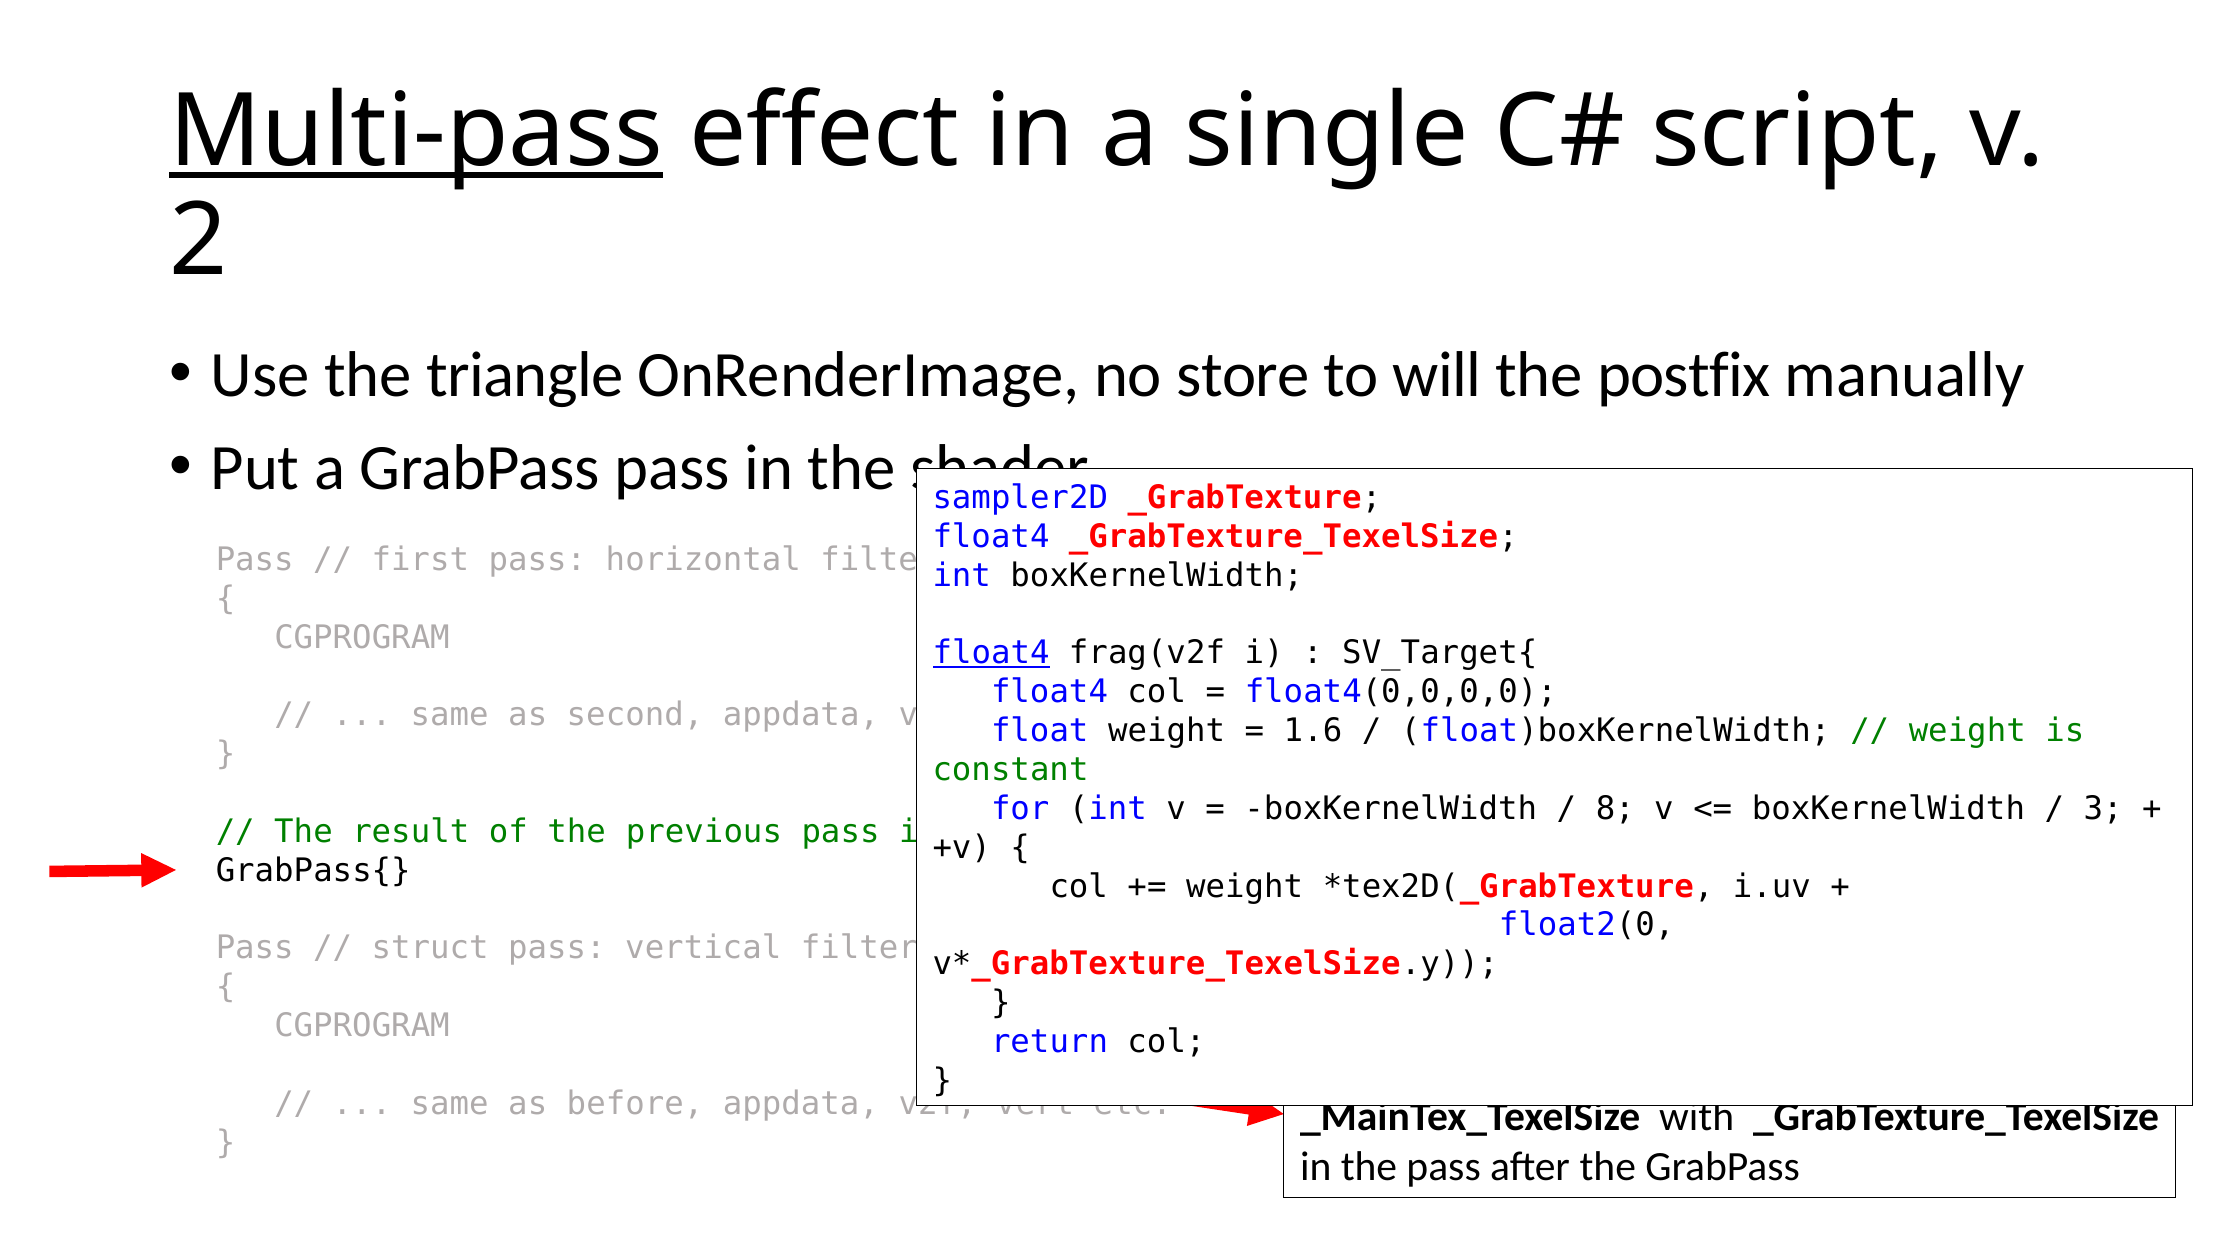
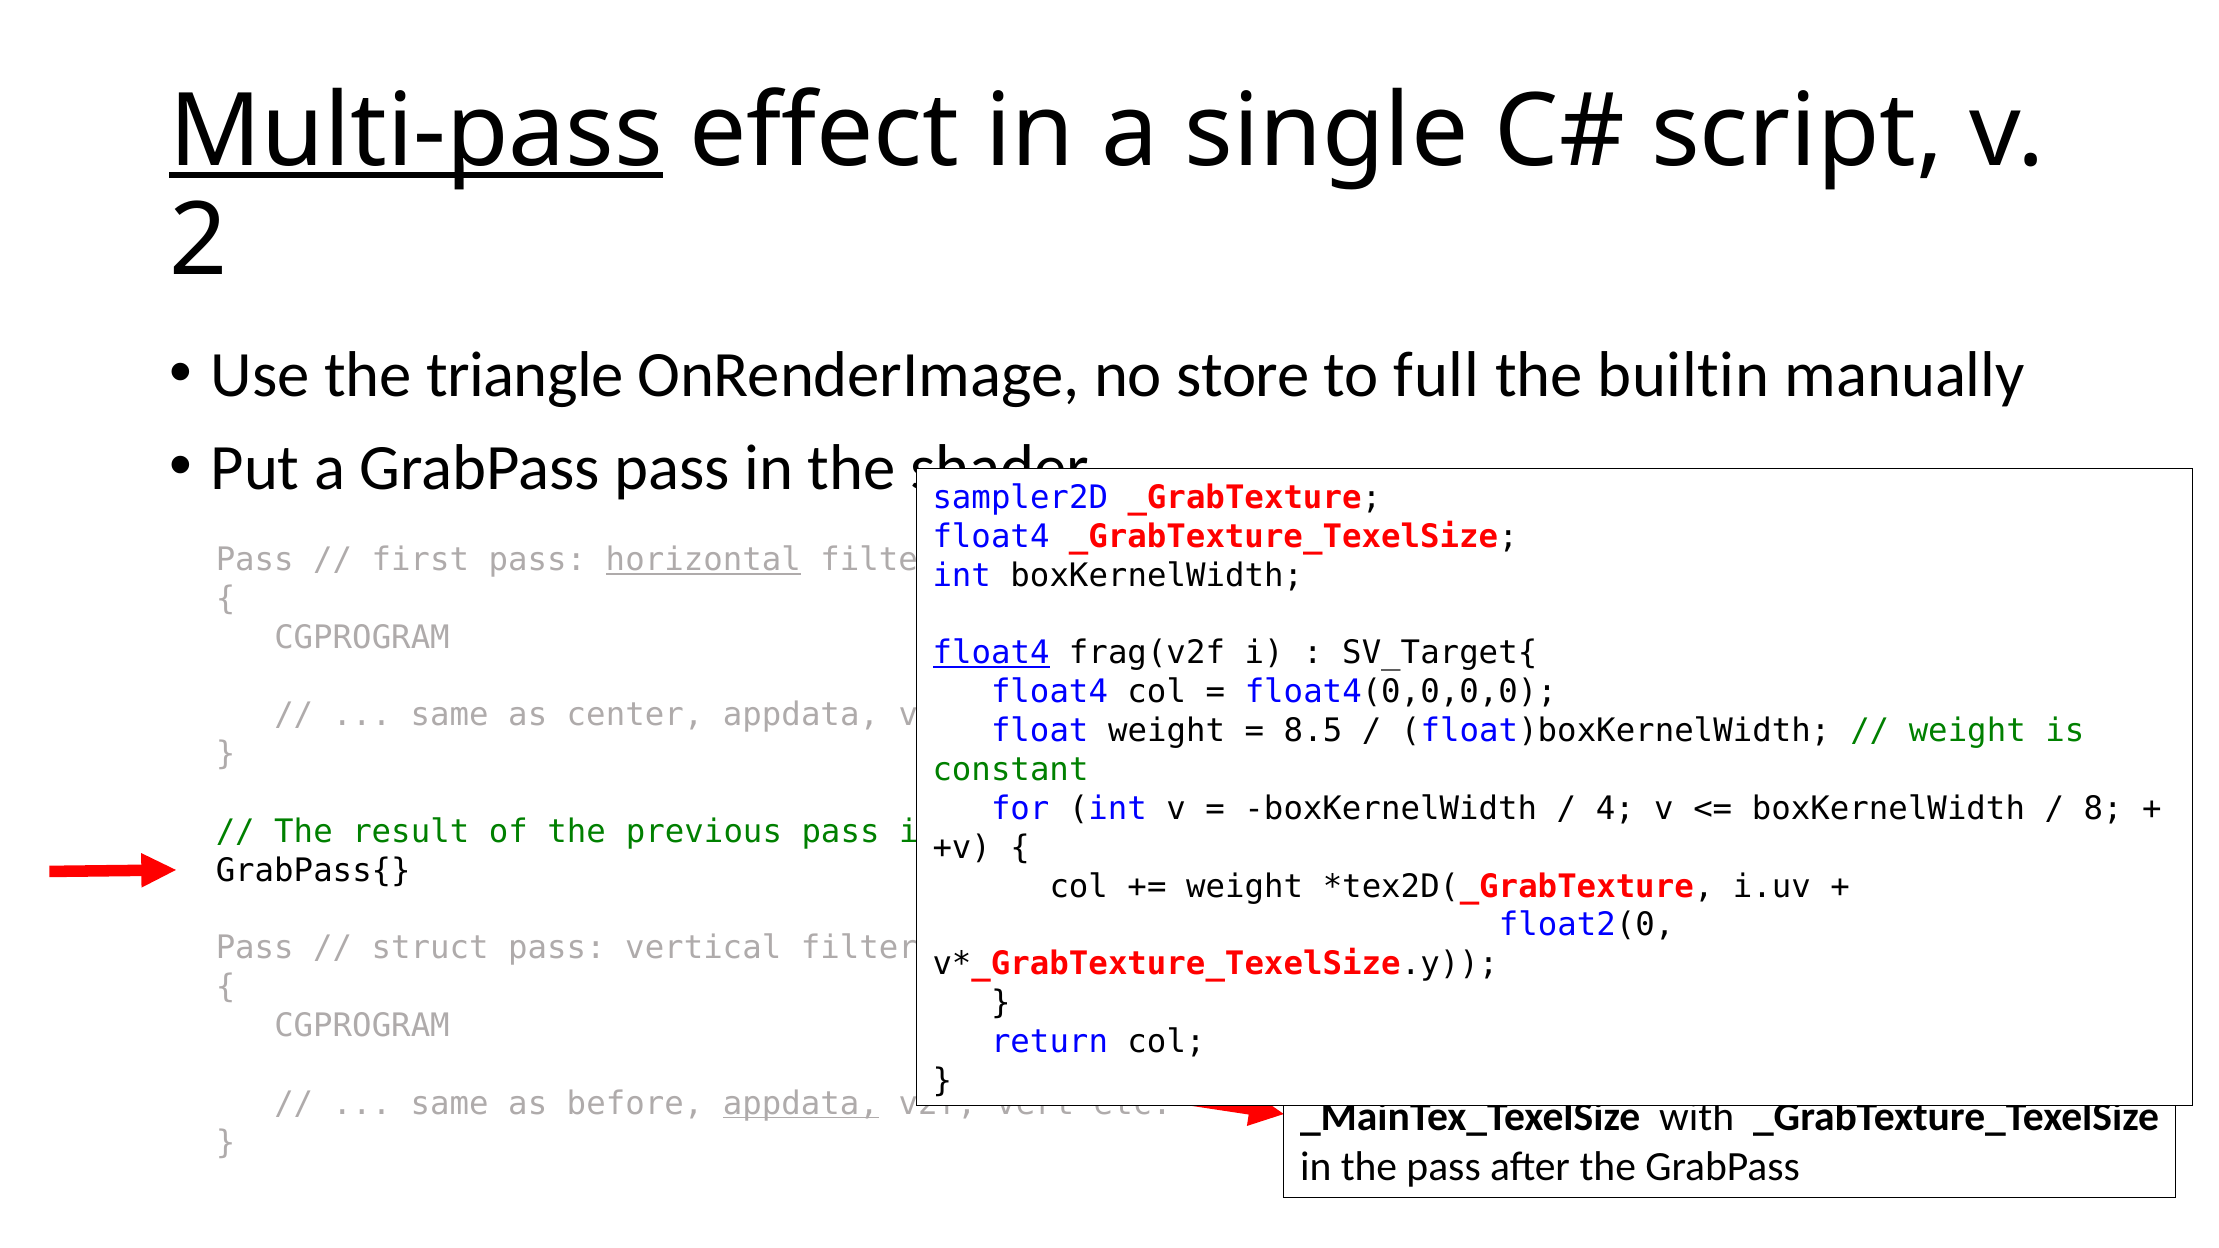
will: will -> full
postfix: postfix -> builtin
horizontal underline: none -> present
second: second -> center
1.6: 1.6 -> 8.5
8: 8 -> 4
3: 3 -> 8
appdata at (801, 1104) underline: none -> present
